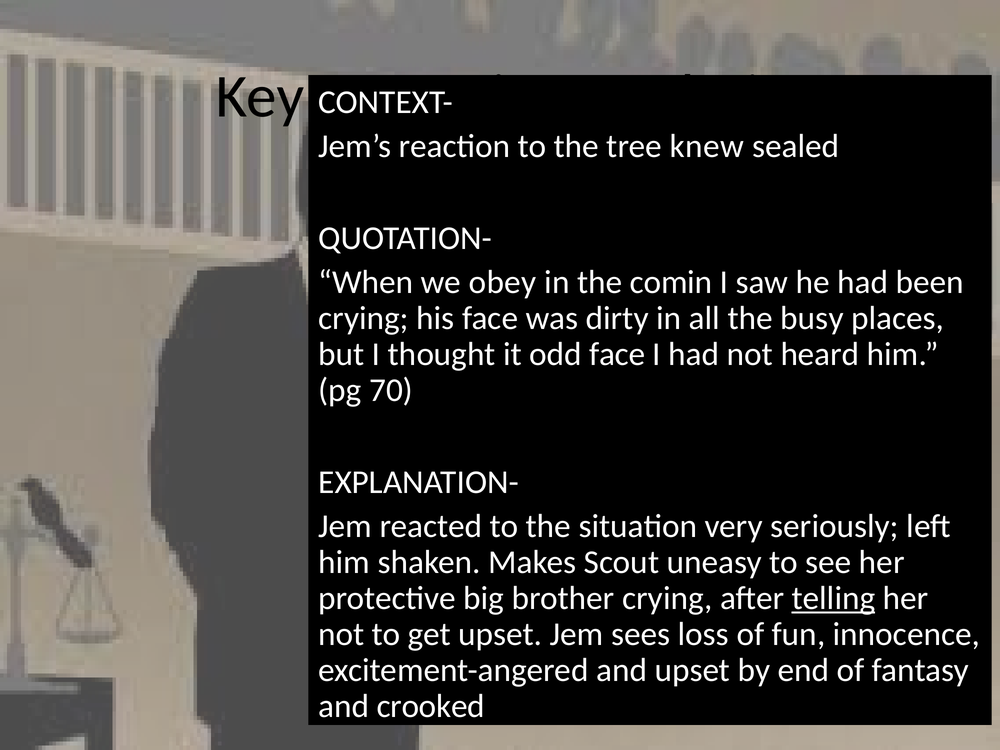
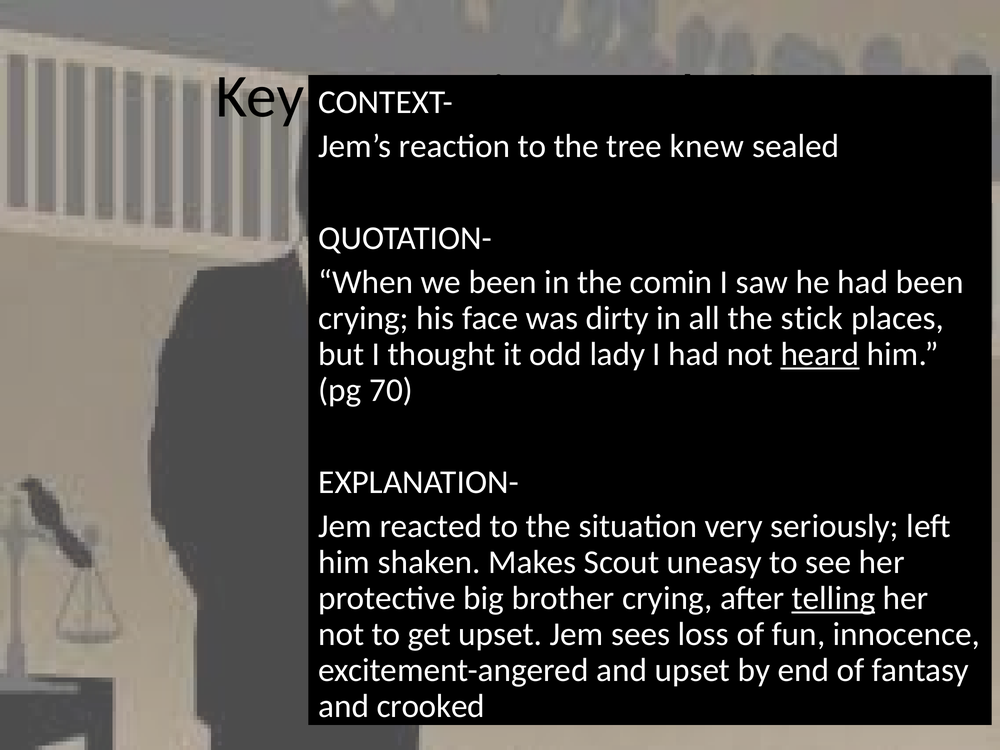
we obey: obey -> been
busy: busy -> stick
odd face: face -> lady
heard underline: none -> present
